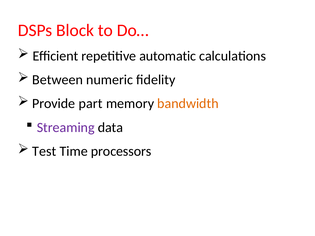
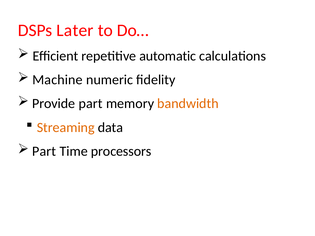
Block: Block -> Later
Between: Between -> Machine
Streaming colour: purple -> orange
Test at (44, 151): Test -> Part
